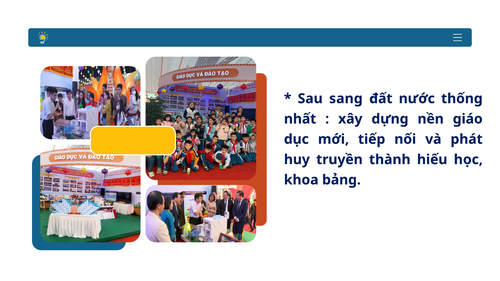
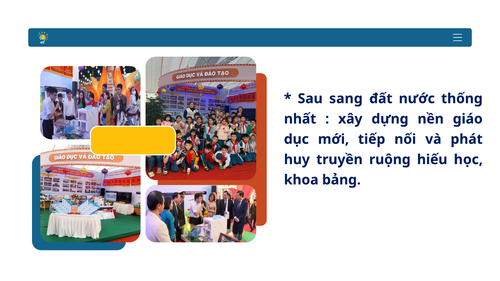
thành: thành -> ruộng
